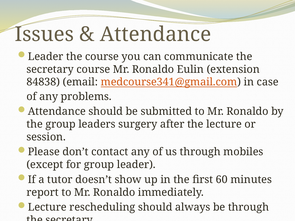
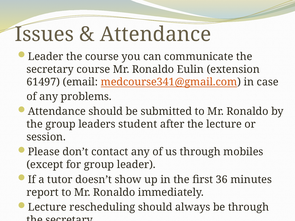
84838: 84838 -> 61497
surgery: surgery -> student
60: 60 -> 36
